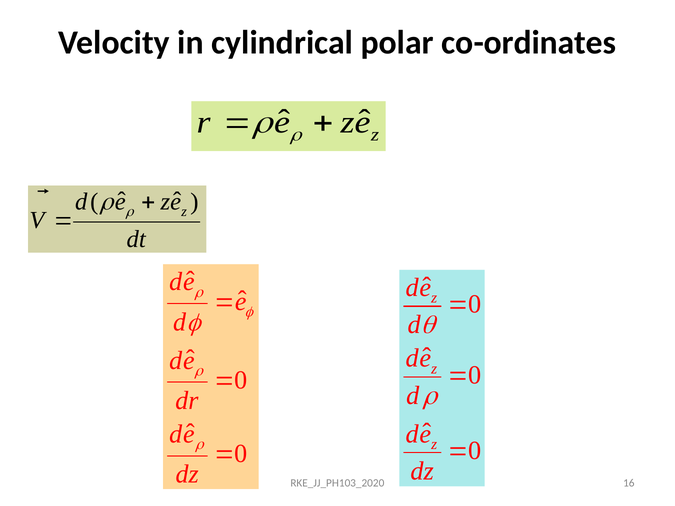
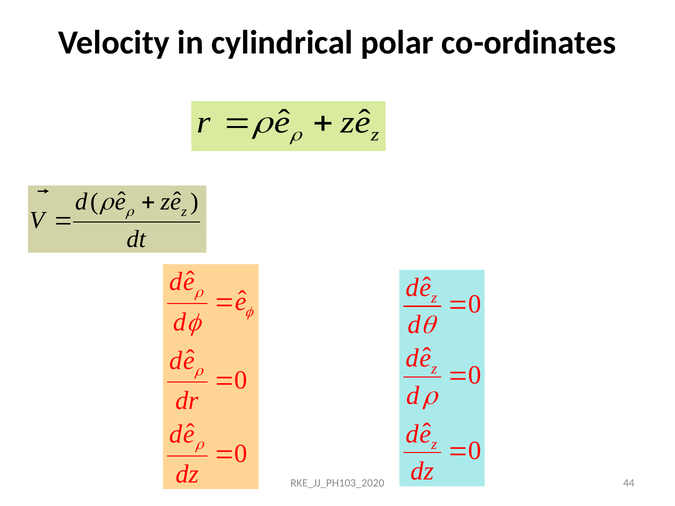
16: 16 -> 44
